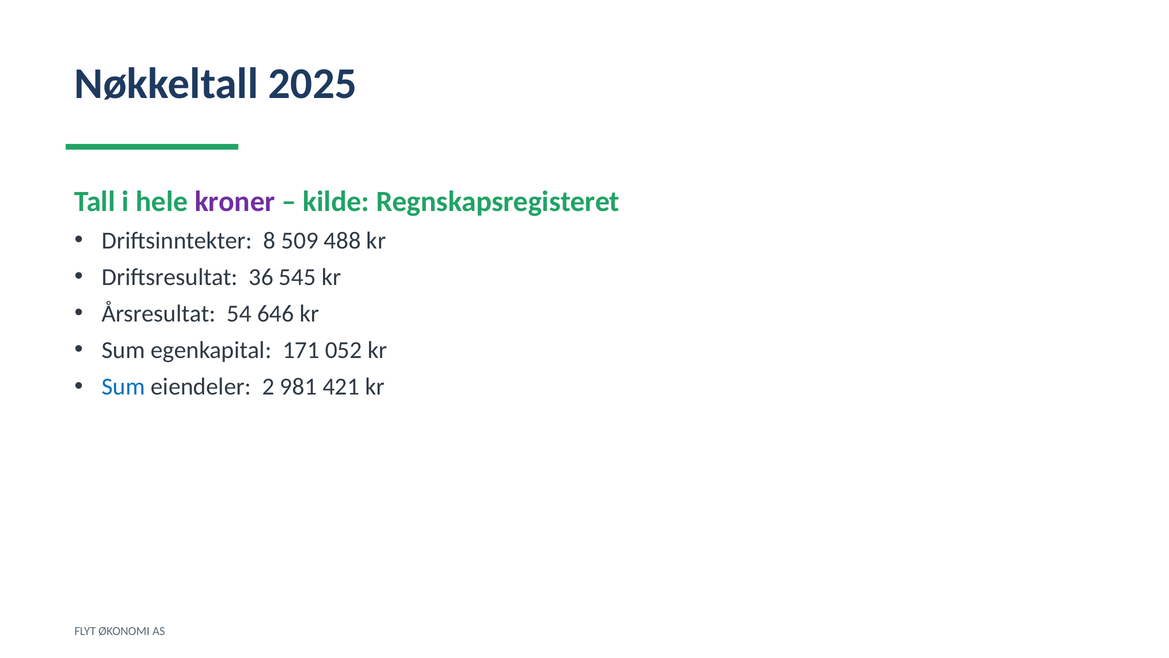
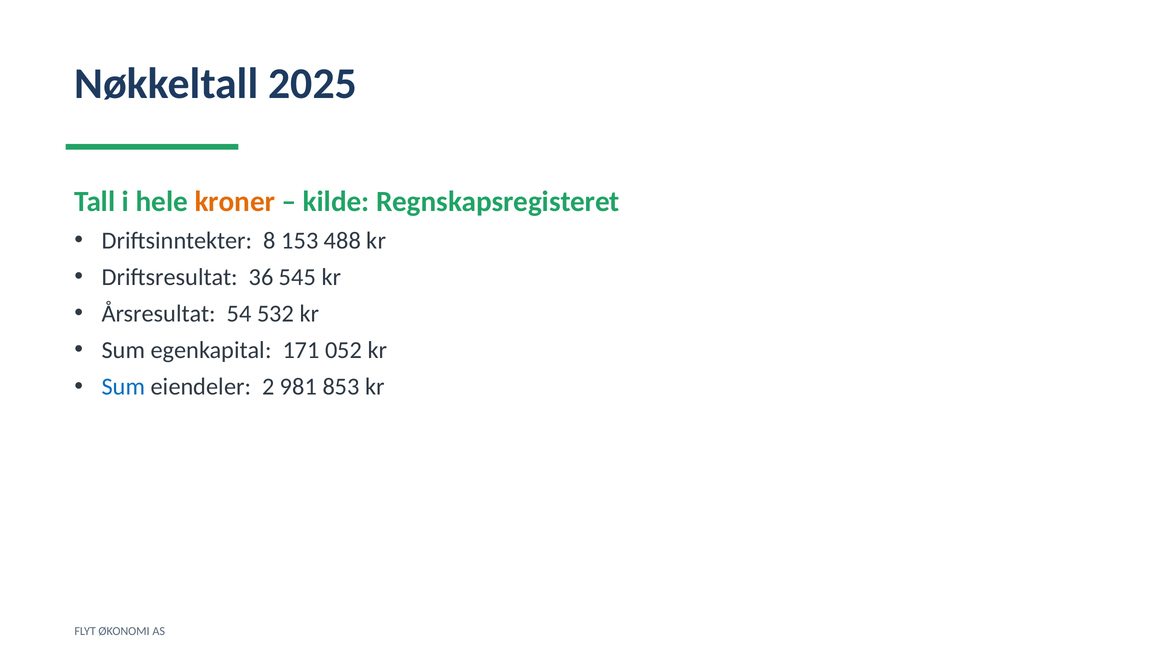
kroner colour: purple -> orange
509: 509 -> 153
646: 646 -> 532
421: 421 -> 853
